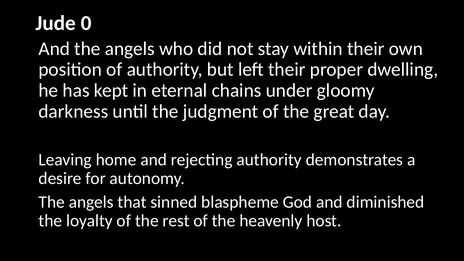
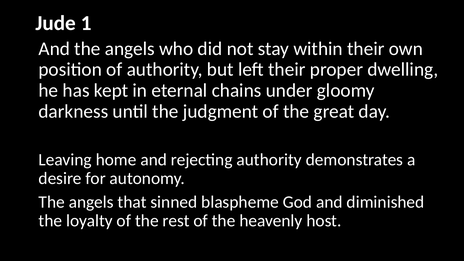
0: 0 -> 1
